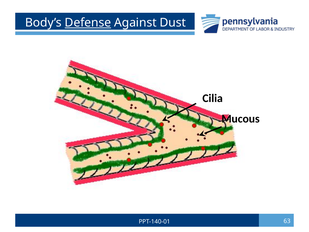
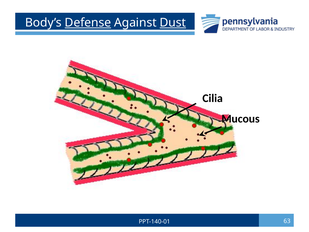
Dust underline: none -> present
